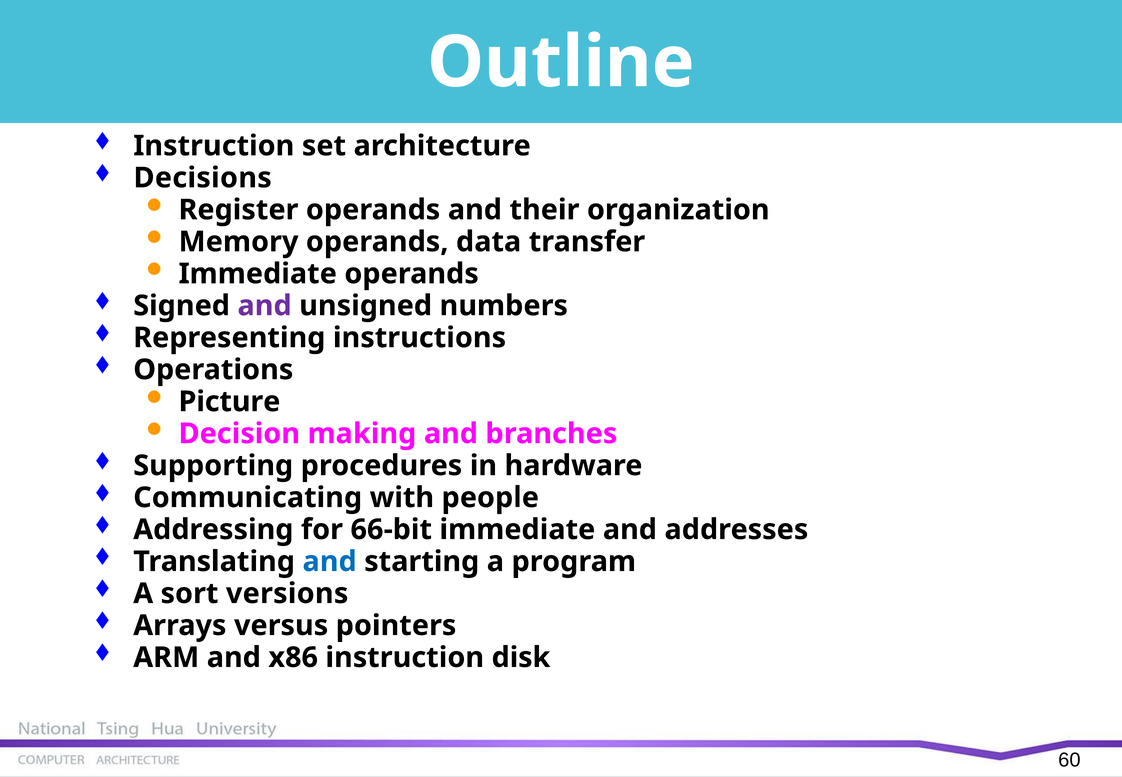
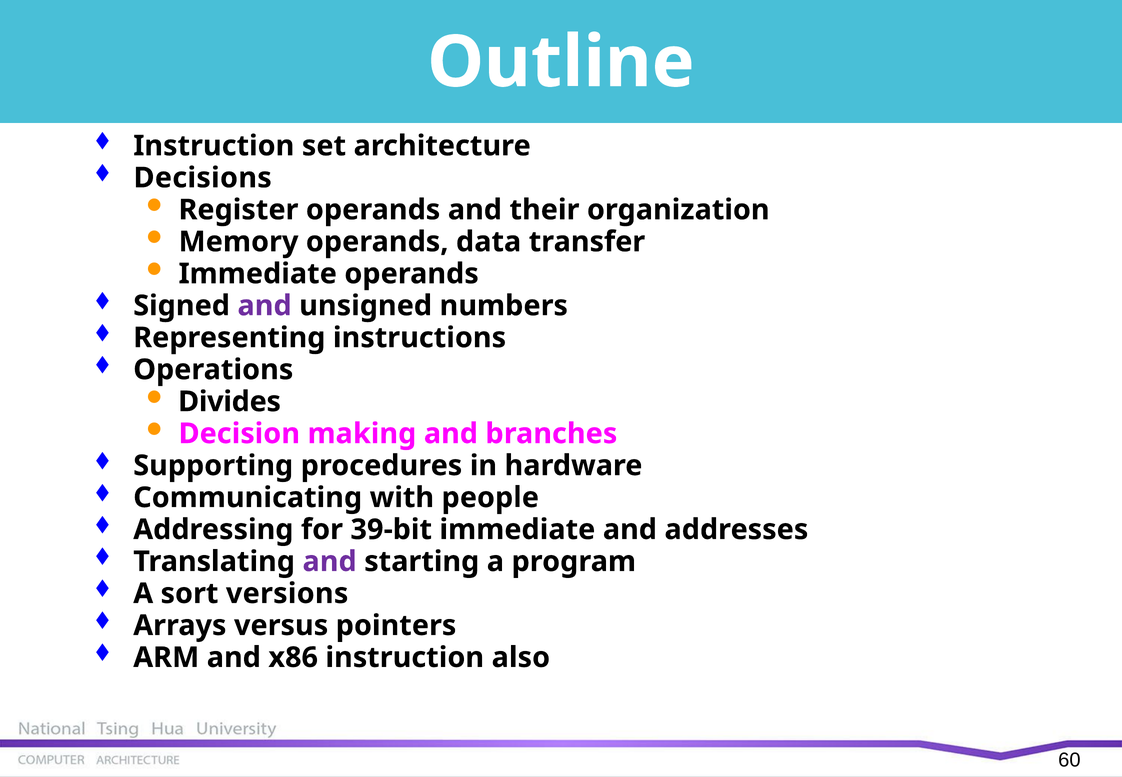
Picture: Picture -> Divides
66-bit: 66-bit -> 39-bit
and at (330, 561) colour: blue -> purple
disk: disk -> also
